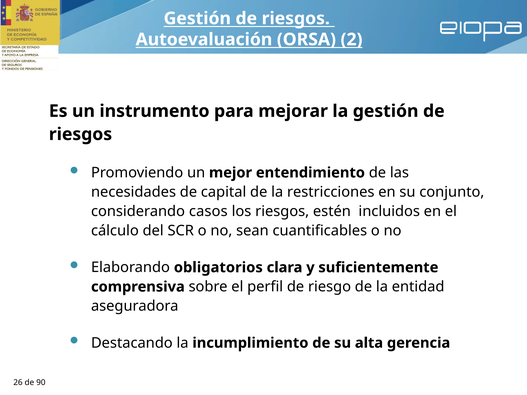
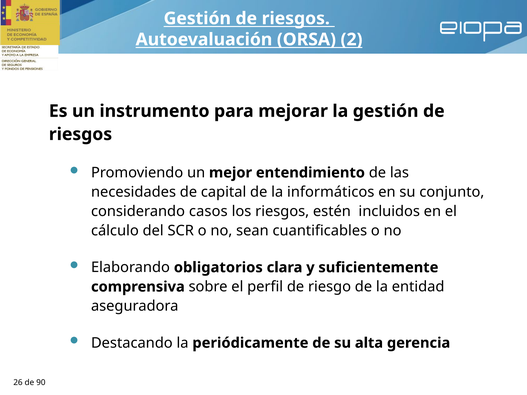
restricciones: restricciones -> informáticos
incumplimiento: incumplimiento -> periódicamente
